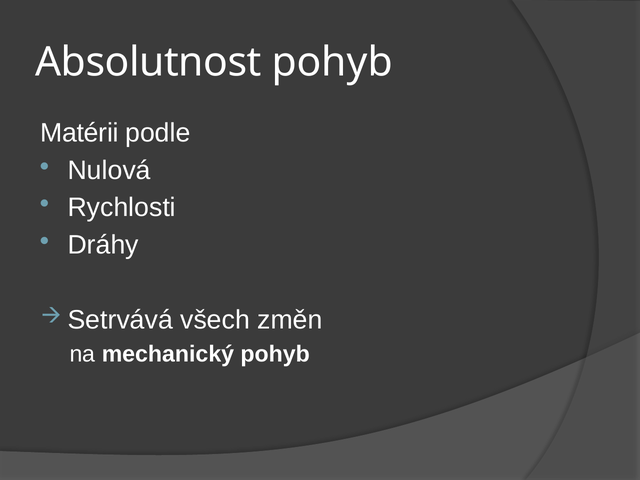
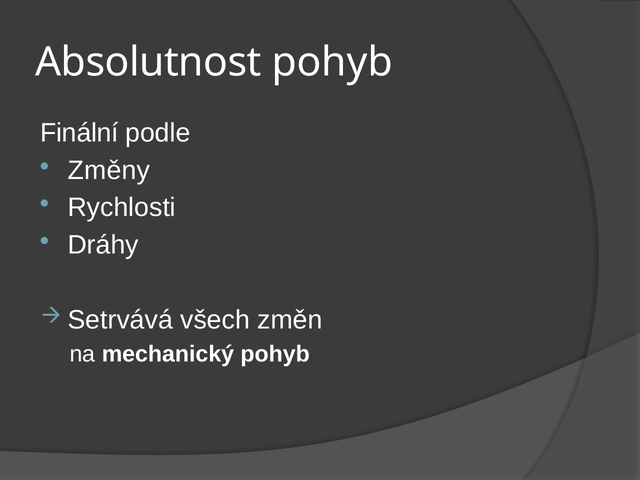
Matérii: Matérii -> Finální
Nulová: Nulová -> Změny
